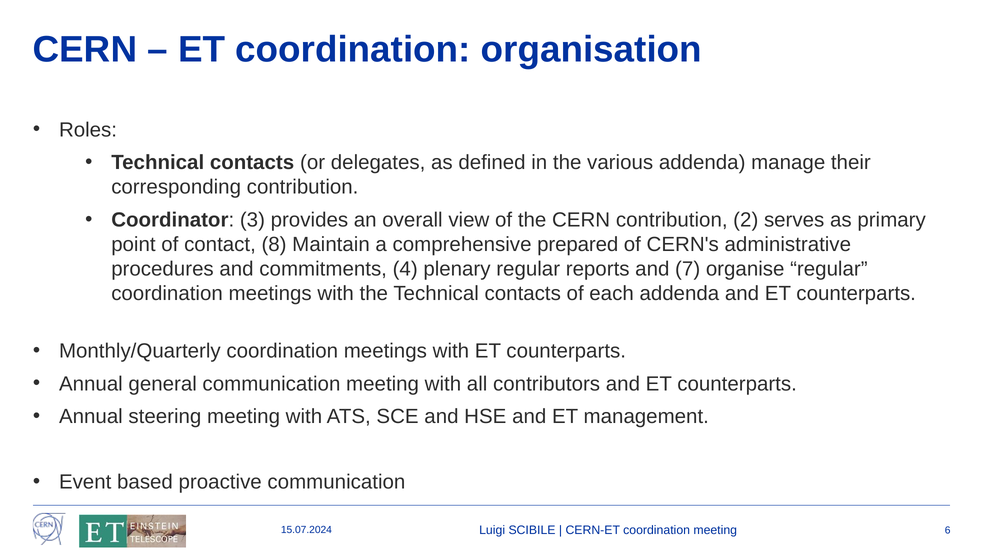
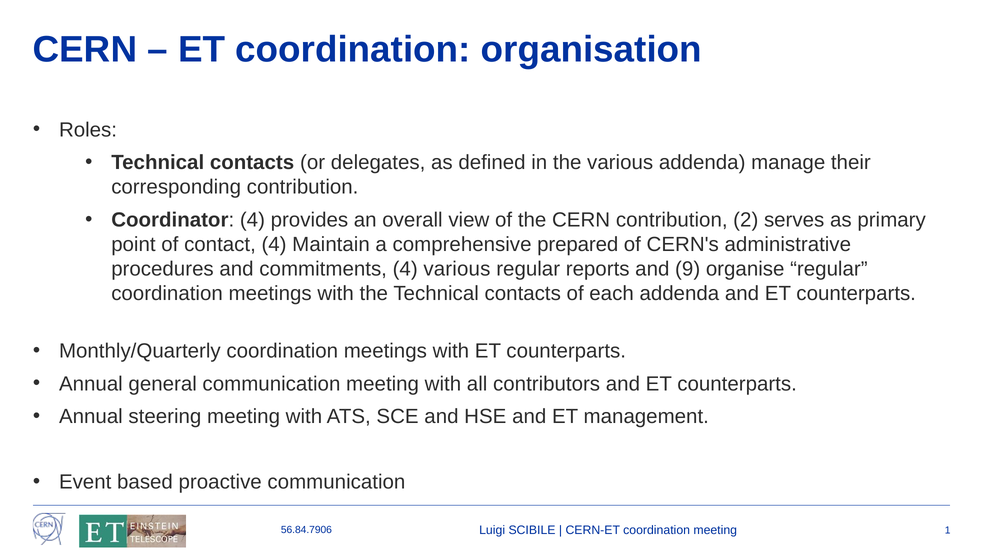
Coordinator 3: 3 -> 4
contact 8: 8 -> 4
4 plenary: plenary -> various
7: 7 -> 9
15.07.2024: 15.07.2024 -> 56.84.7906
6: 6 -> 1
